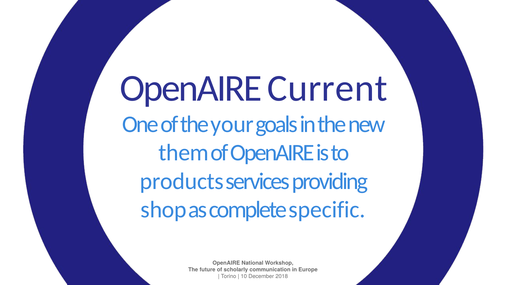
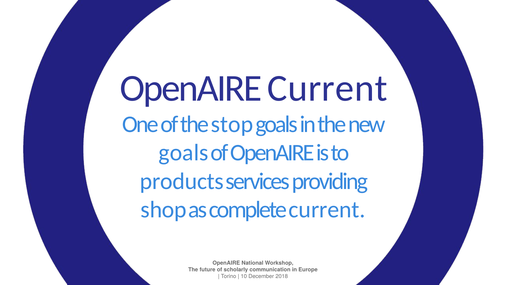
your: your -> stop
them at (184, 153): them -> goals
complete specific: specific -> current
